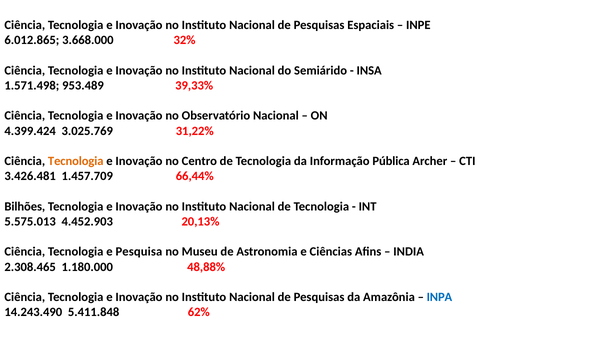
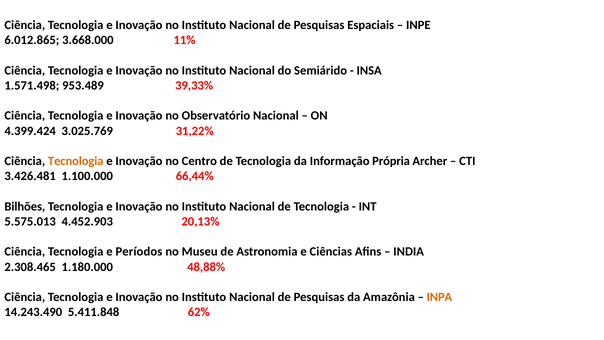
32%: 32% -> 11%
Pública: Pública -> Própria
1.457.709: 1.457.709 -> 1.100.000
Pesquisa: Pesquisa -> Períodos
INPA colour: blue -> orange
